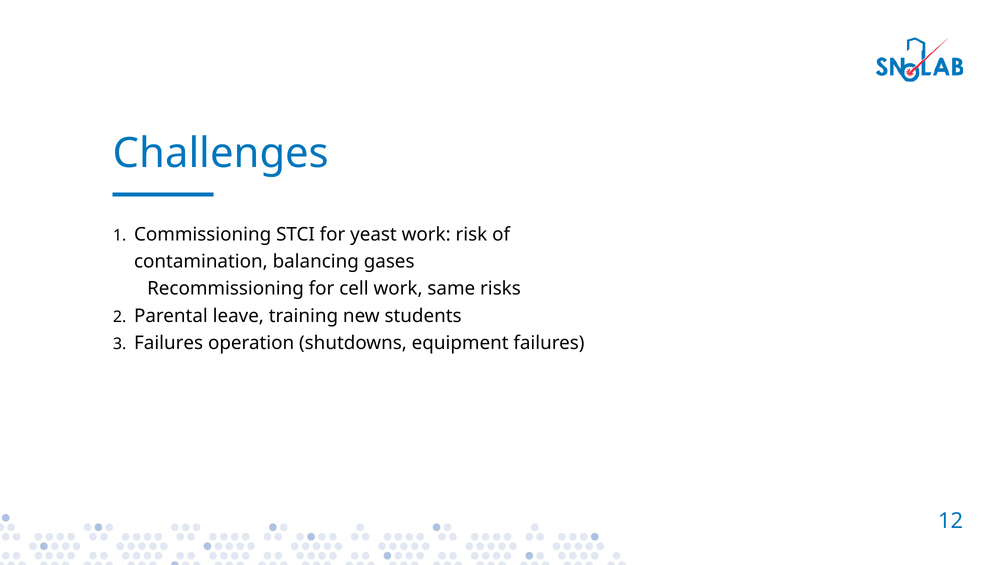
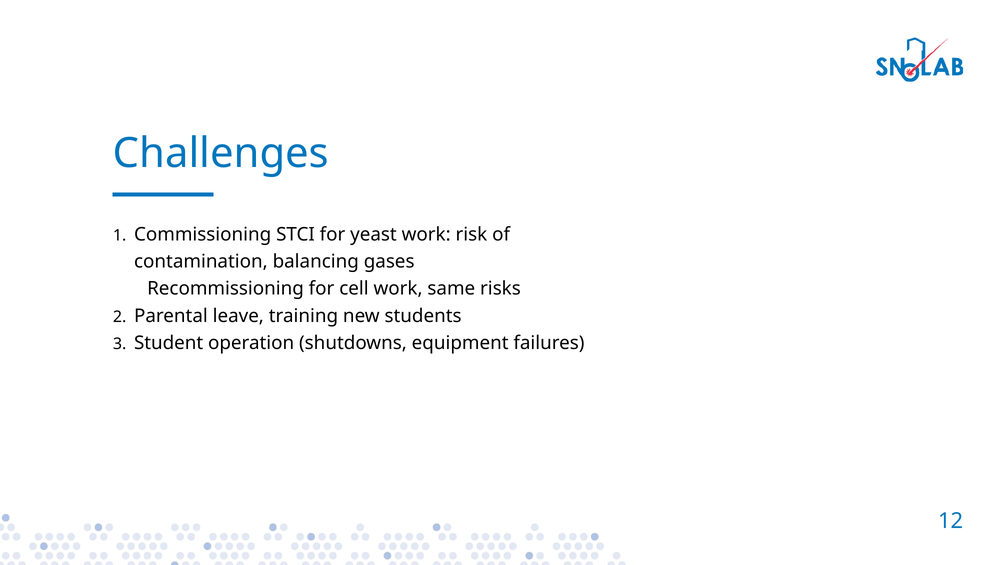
Failures at (169, 343): Failures -> Student
